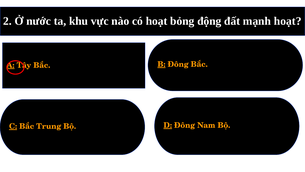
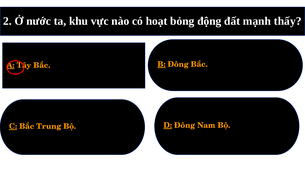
mạnh hoạt: hoạt -> thấy
